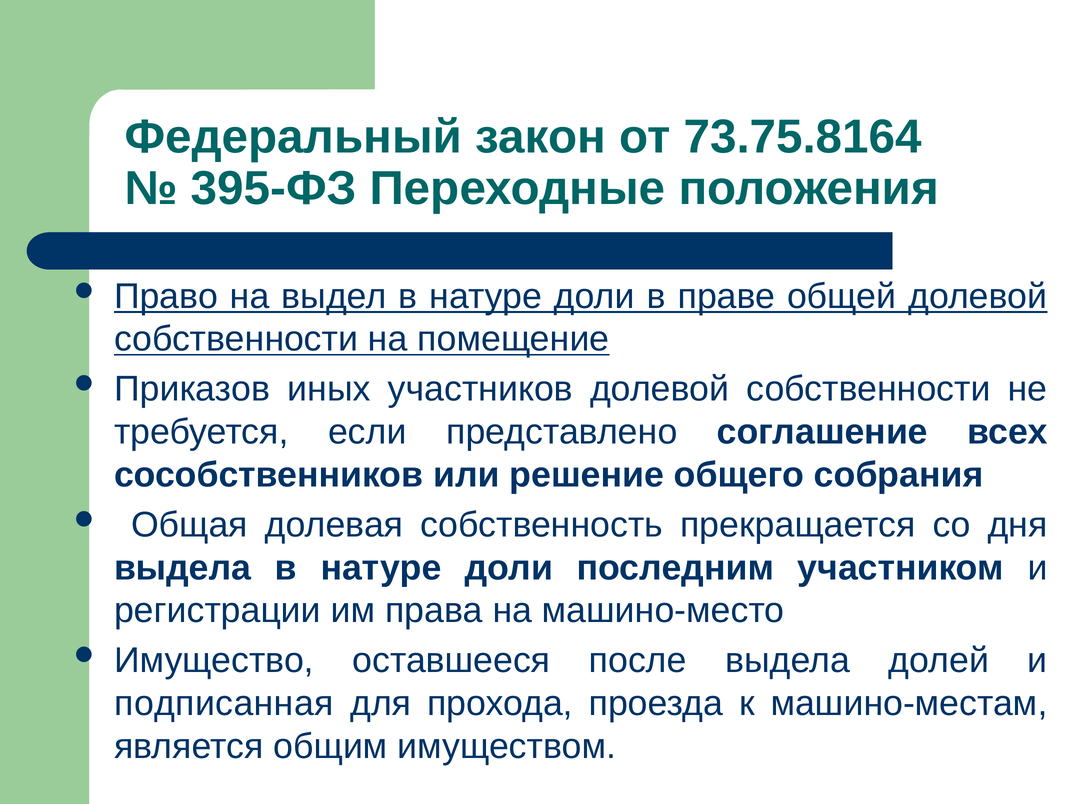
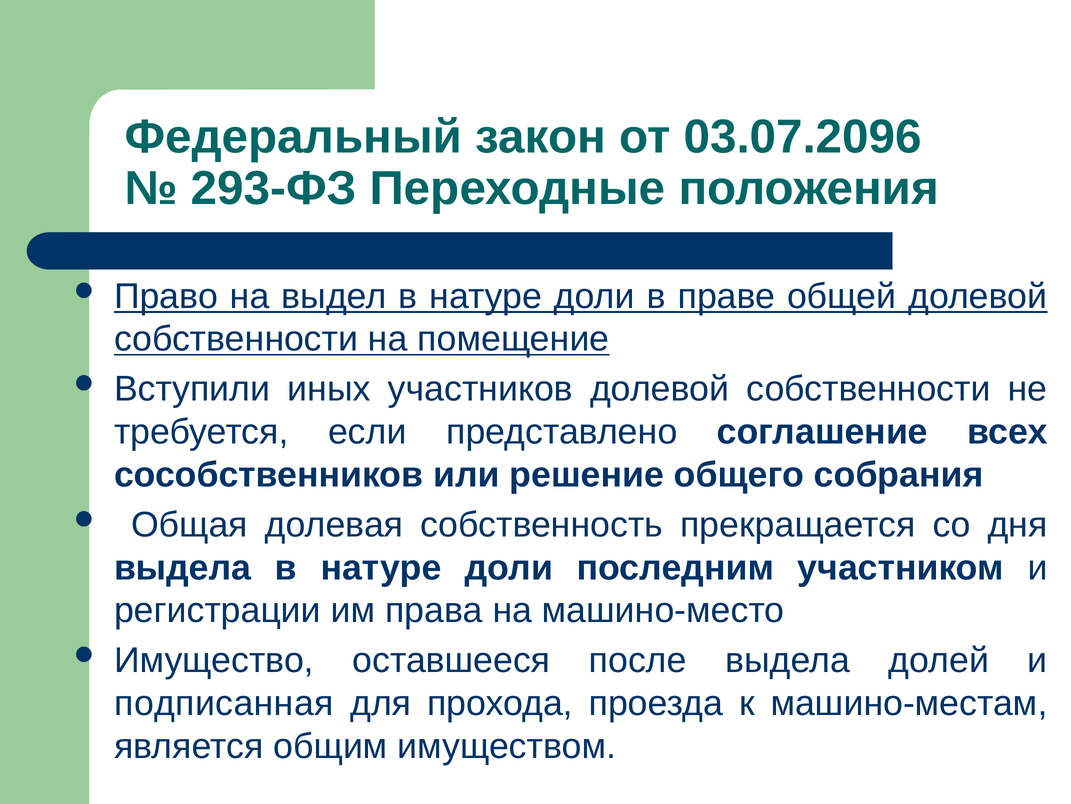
73.75.8164: 73.75.8164 -> 03.07.2096
395-ФЗ: 395-ФЗ -> 293-ФЗ
Приказов: Приказов -> Вступили
